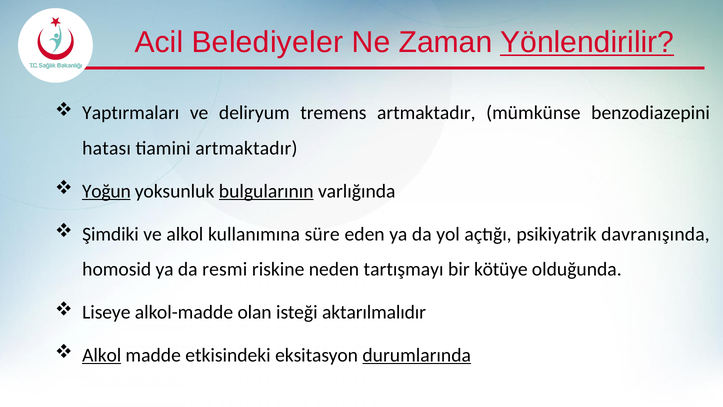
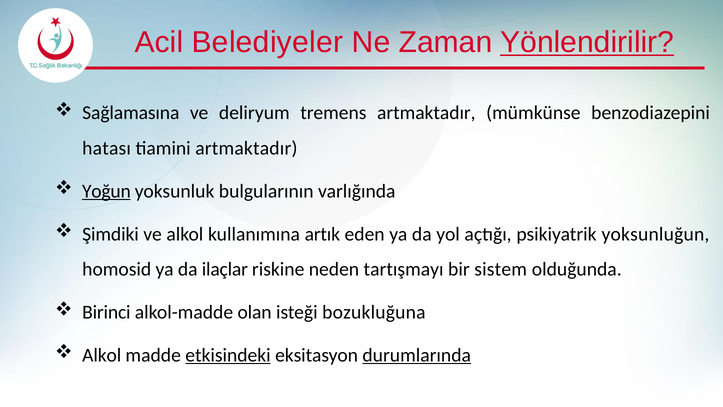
Yaptırmaları: Yaptırmaları -> Sağlamasına
bulgularının underline: present -> none
süre: süre -> artık
davranışında: davranışında -> yoksunluğun
resmi: resmi -> ilaçlar
kötüye: kötüye -> sistem
Liseye: Liseye -> Birinci
aktarılmalıdır: aktarılmalıdır -> bozukluğuna
Alkol at (102, 355) underline: present -> none
etkisindeki underline: none -> present
